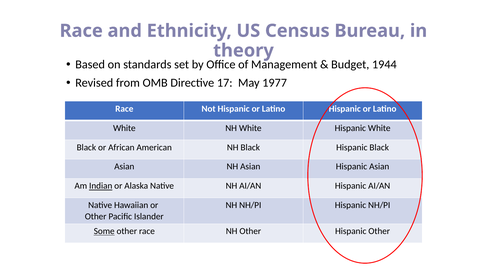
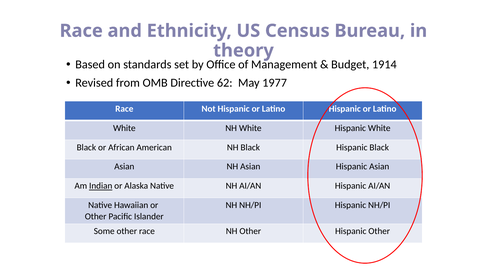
1944: 1944 -> 1914
17: 17 -> 62
Some underline: present -> none
